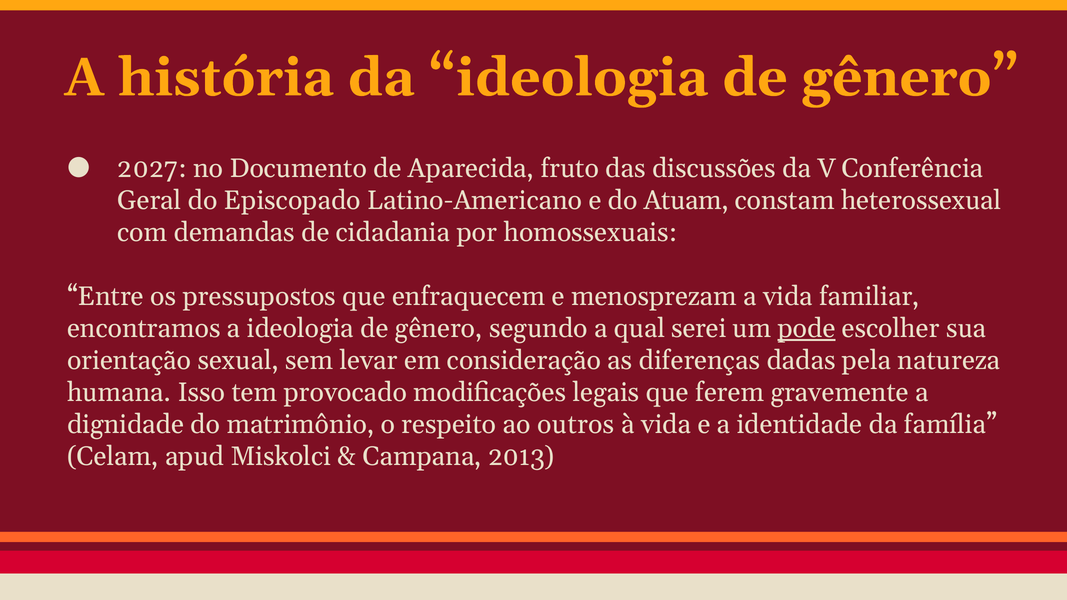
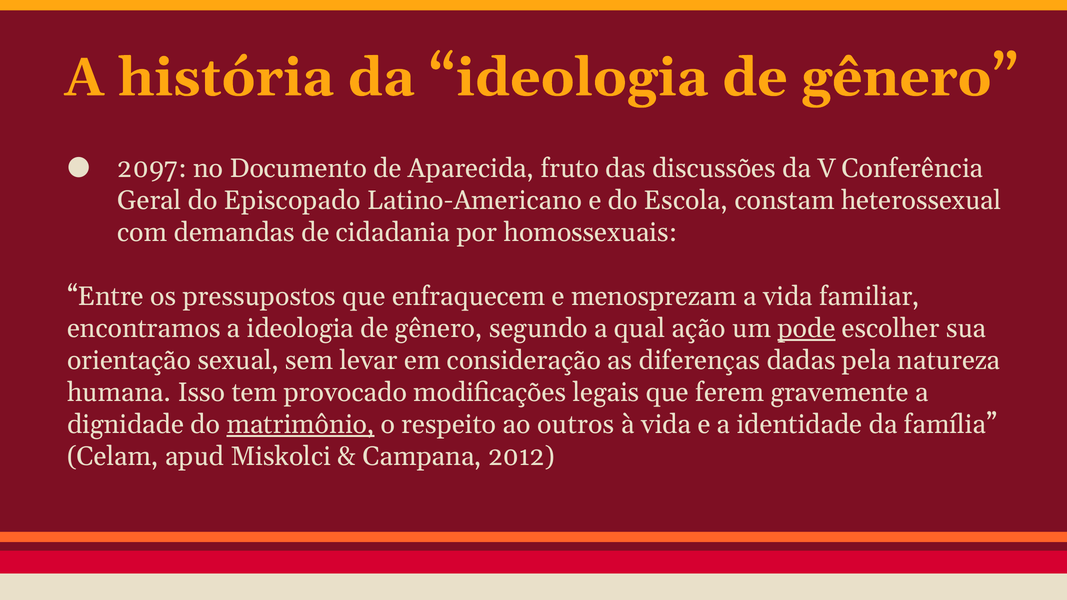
2027: 2027 -> 2097
Atuam: Atuam -> Escola
serei: serei -> ação
matrimônio underline: none -> present
2013: 2013 -> 2012
